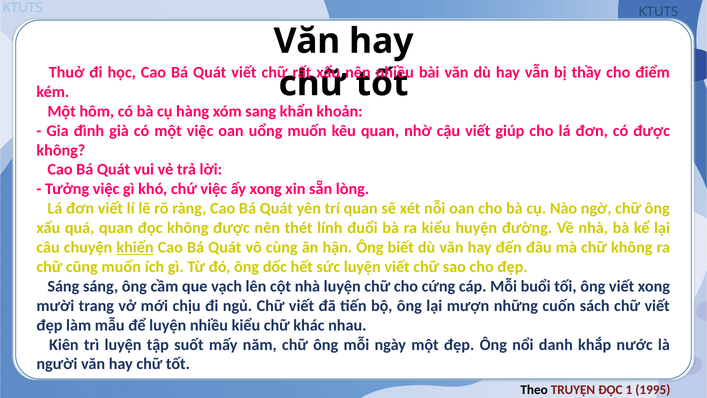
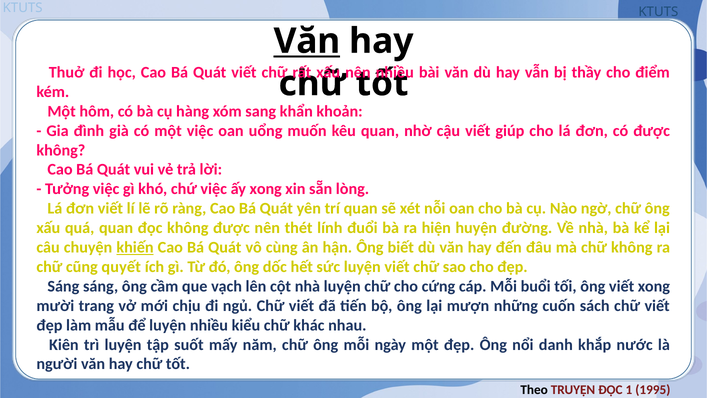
Văn at (307, 41) underline: none -> present
ra kiểu: kiểu -> hiện
cũng muốn: muốn -> quyết
